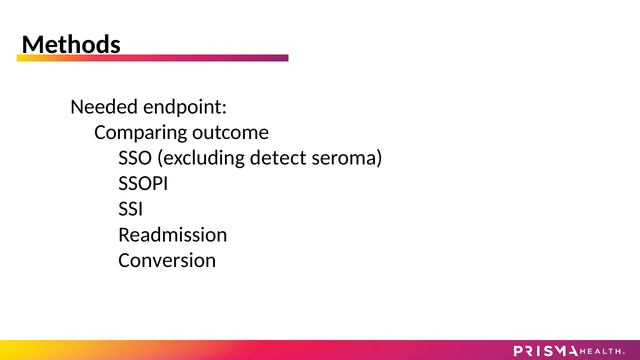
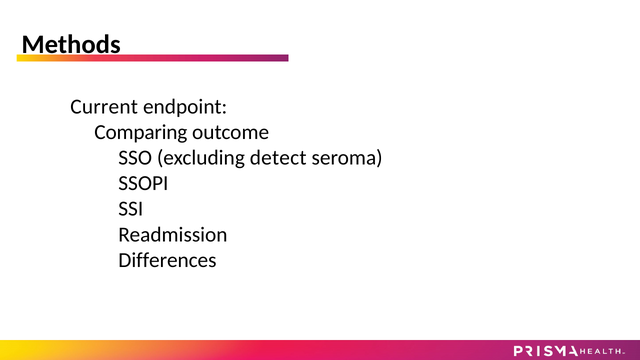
Needed: Needed -> Current
Conversion: Conversion -> Differences
